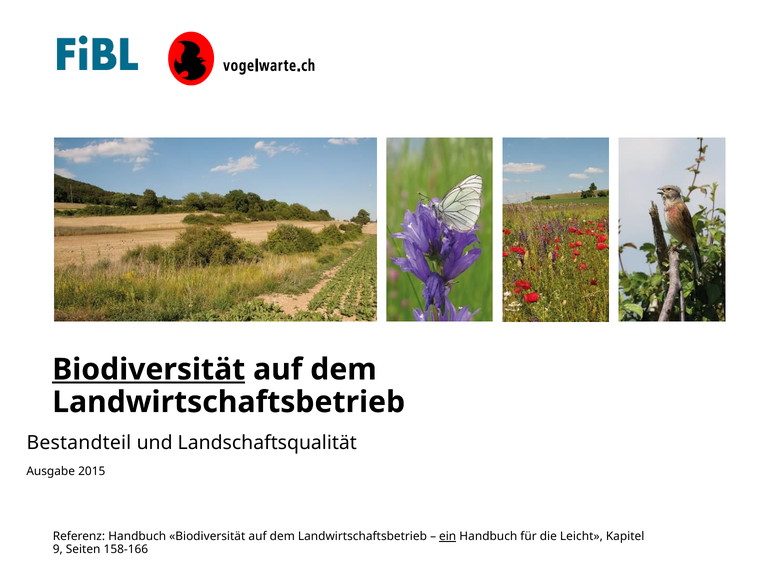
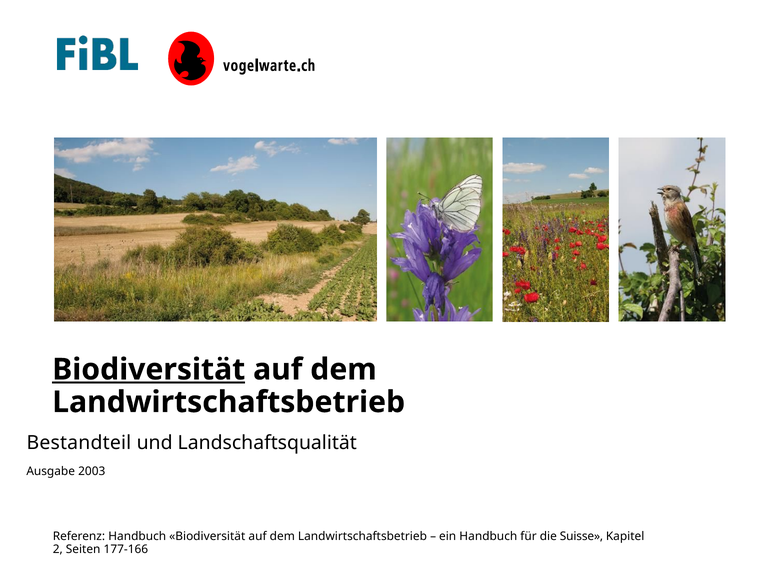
2015: 2015 -> 2003
ein underline: present -> none
Leicht: Leicht -> Suisse
9: 9 -> 2
158-166: 158-166 -> 177-166
